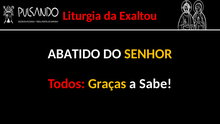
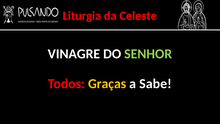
Exaltou: Exaltou -> Celeste
ABATIDO: ABATIDO -> VINAGRE
SENHOR colour: yellow -> light green
